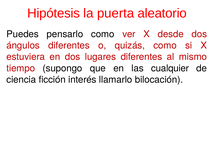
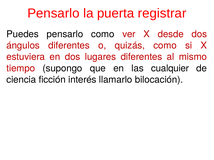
Hipótesis at (54, 13): Hipótesis -> Pensarlo
aleatorio: aleatorio -> registrar
